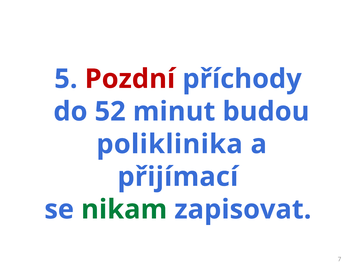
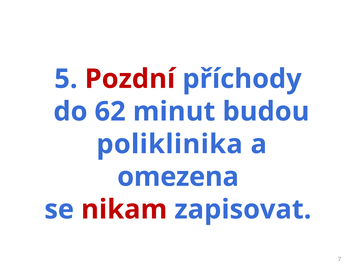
52: 52 -> 62
přijímací: přijímací -> omezena
nikam colour: green -> red
